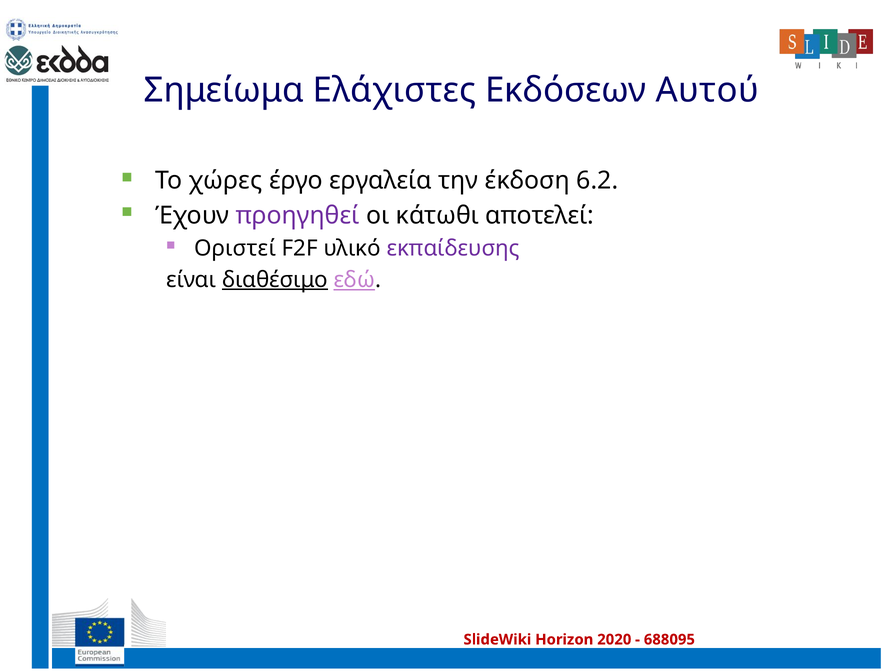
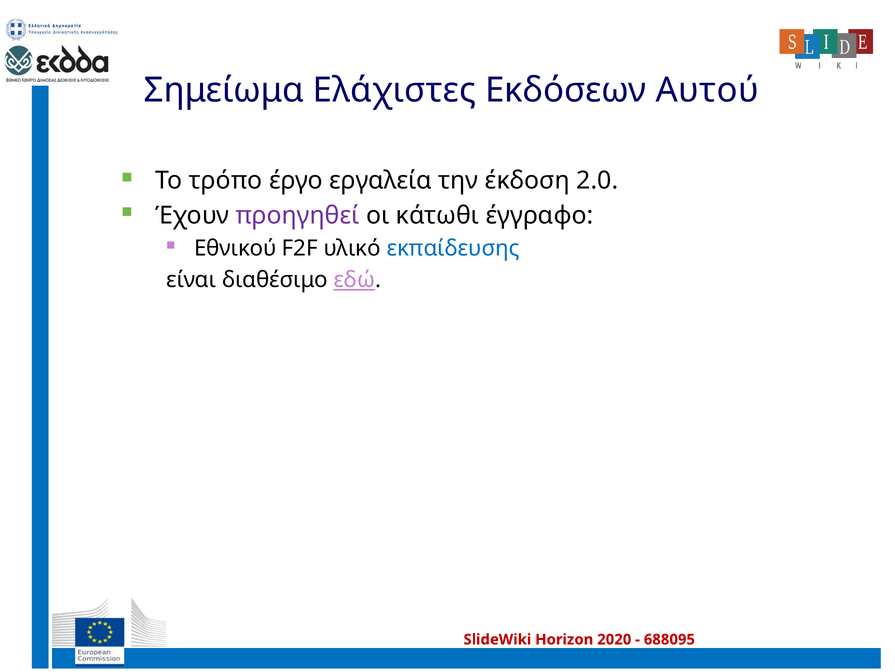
χώρες: χώρες -> τρόπο
6.2: 6.2 -> 2.0
αποτελεί: αποτελεί -> έγγραφο
Οριστεί: Οριστεί -> Εθνικού
εκπαίδευσης colour: purple -> blue
διαθέσιμο underline: present -> none
